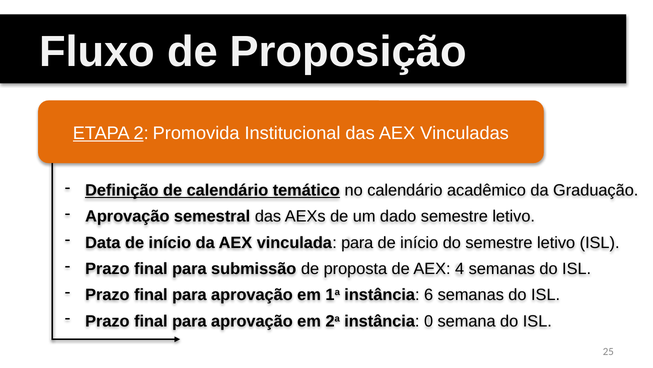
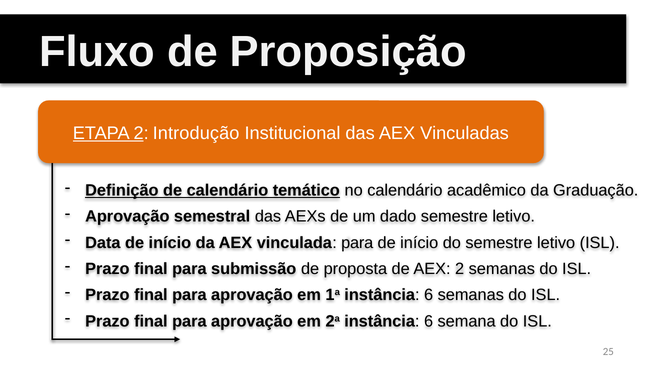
Promovida: Promovida -> Introdução
AEX 4: 4 -> 2
2a instância 0: 0 -> 6
